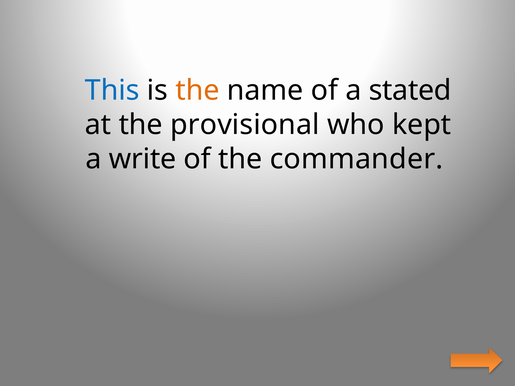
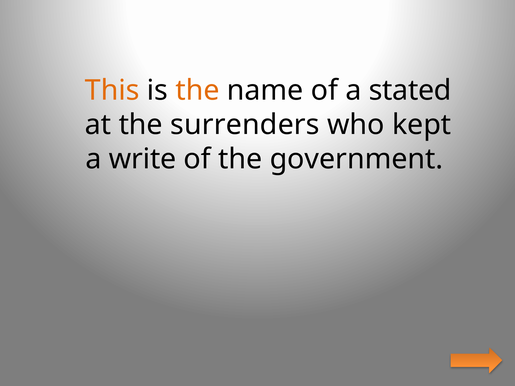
This colour: blue -> orange
provisional: provisional -> surrenders
commander: commander -> government
